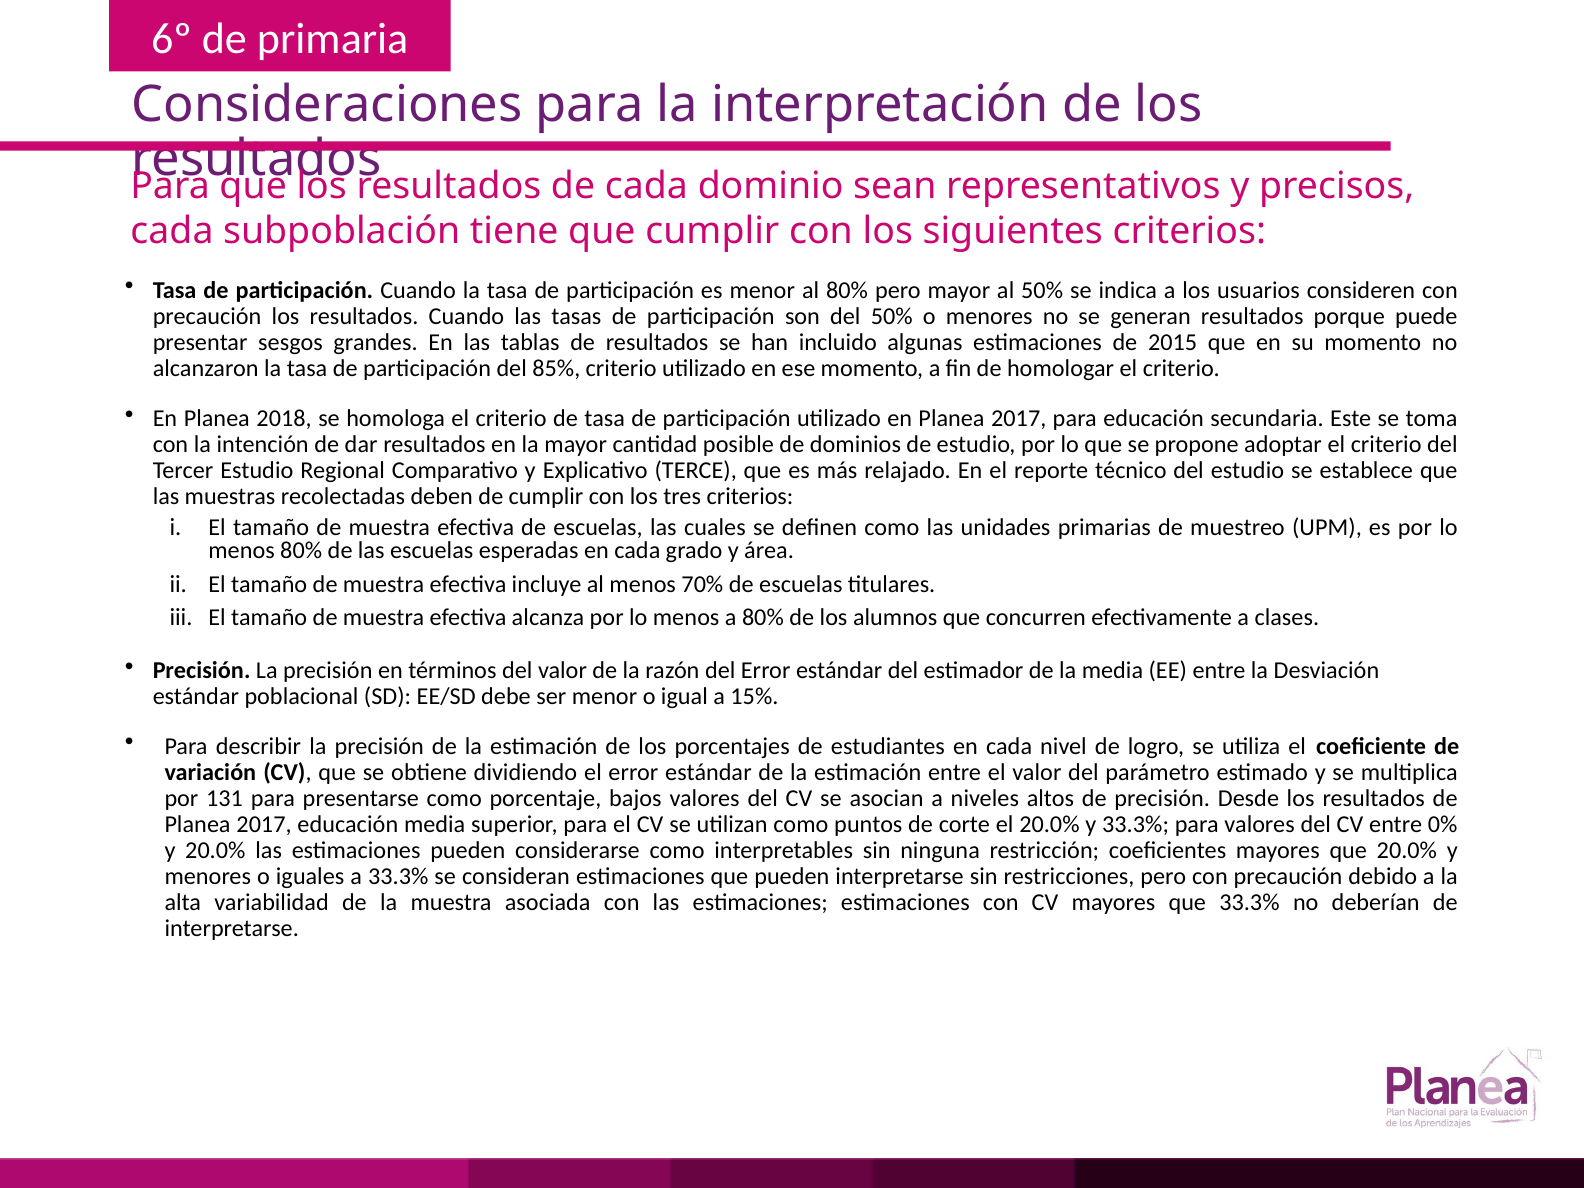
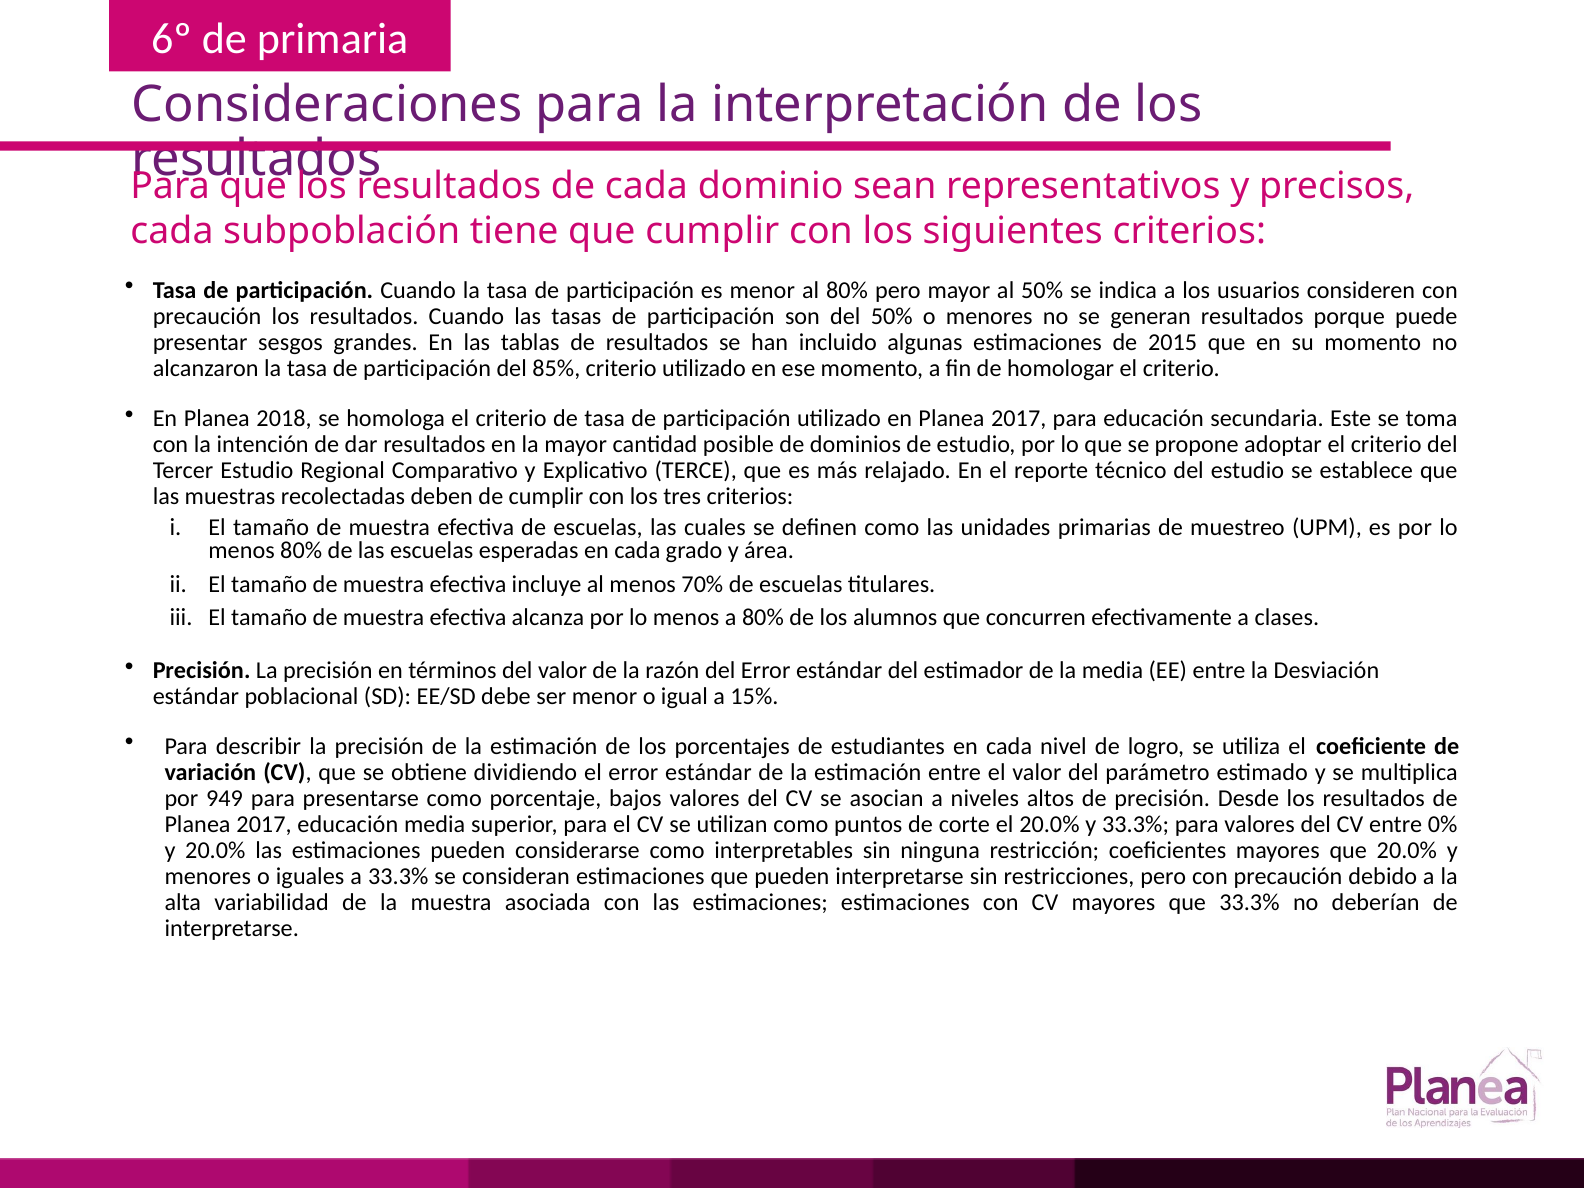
131: 131 -> 949
